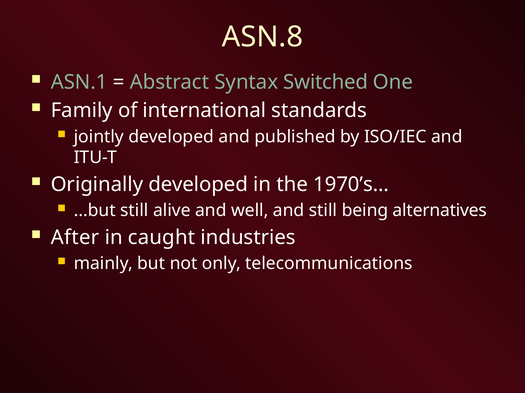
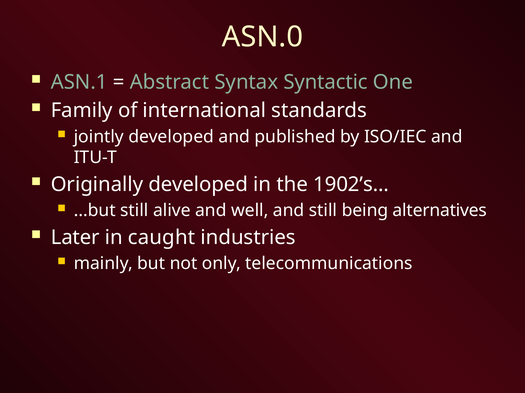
ASN.8: ASN.8 -> ASN.0
Switched: Switched -> Syntactic
1970’s: 1970’s -> 1902’s
After: After -> Later
